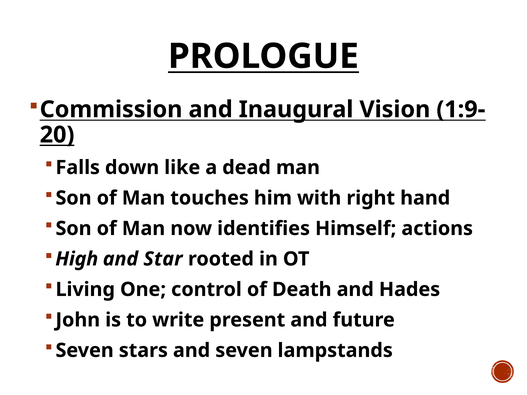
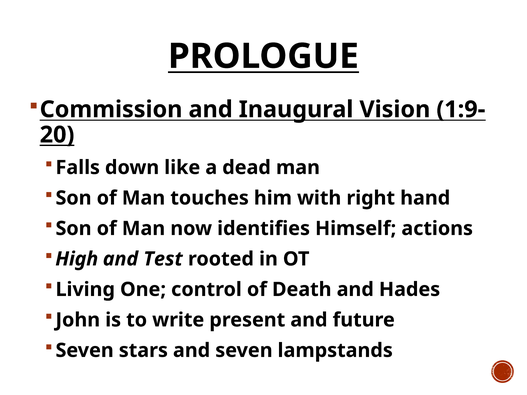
Star: Star -> Test
